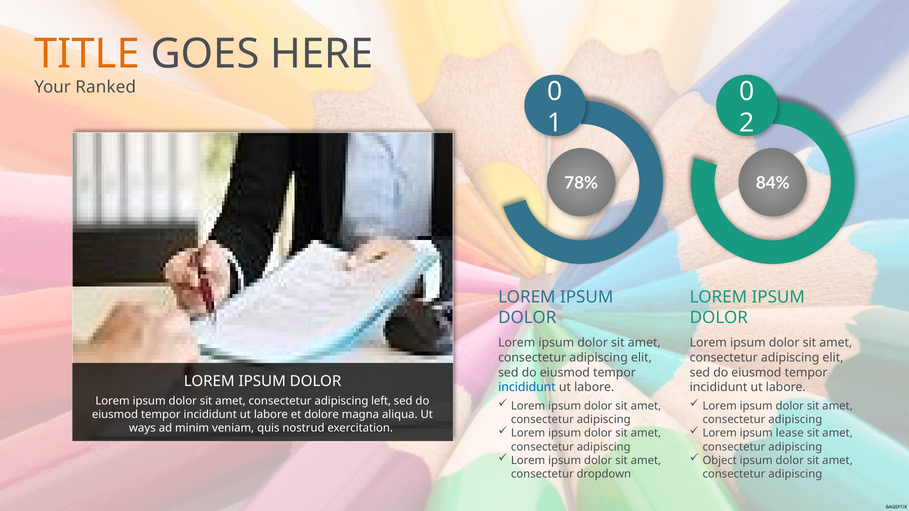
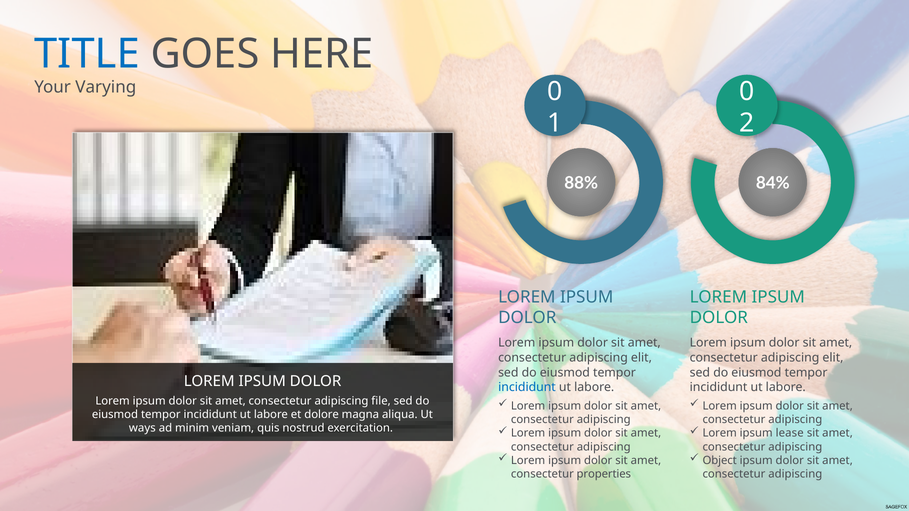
TITLE colour: orange -> blue
Ranked: Ranked -> Varying
78%: 78% -> 88%
left: left -> file
dropdown: dropdown -> properties
